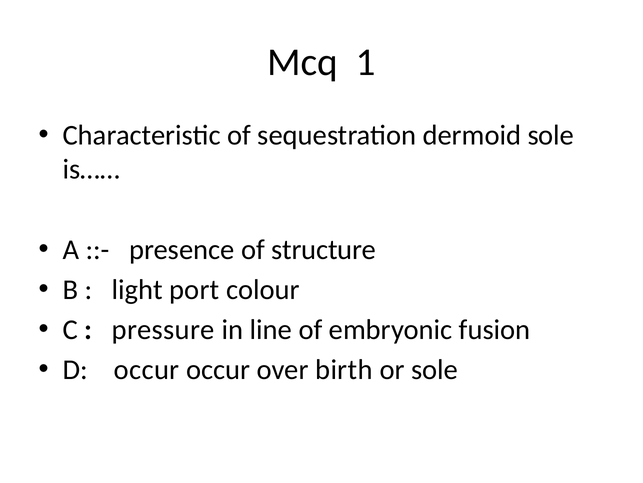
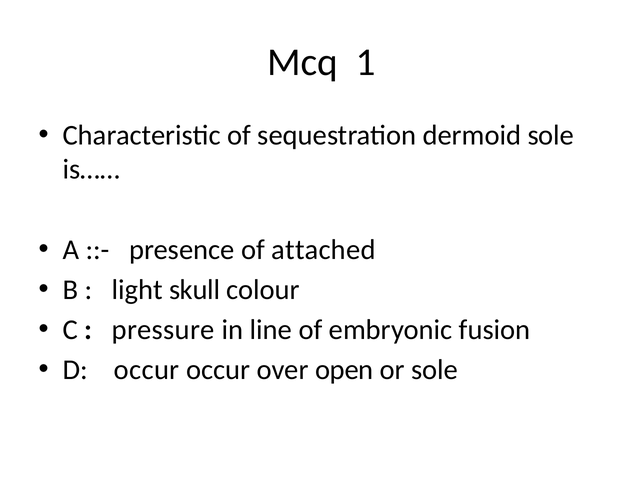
structure: structure -> attached
port: port -> skull
birth: birth -> open
